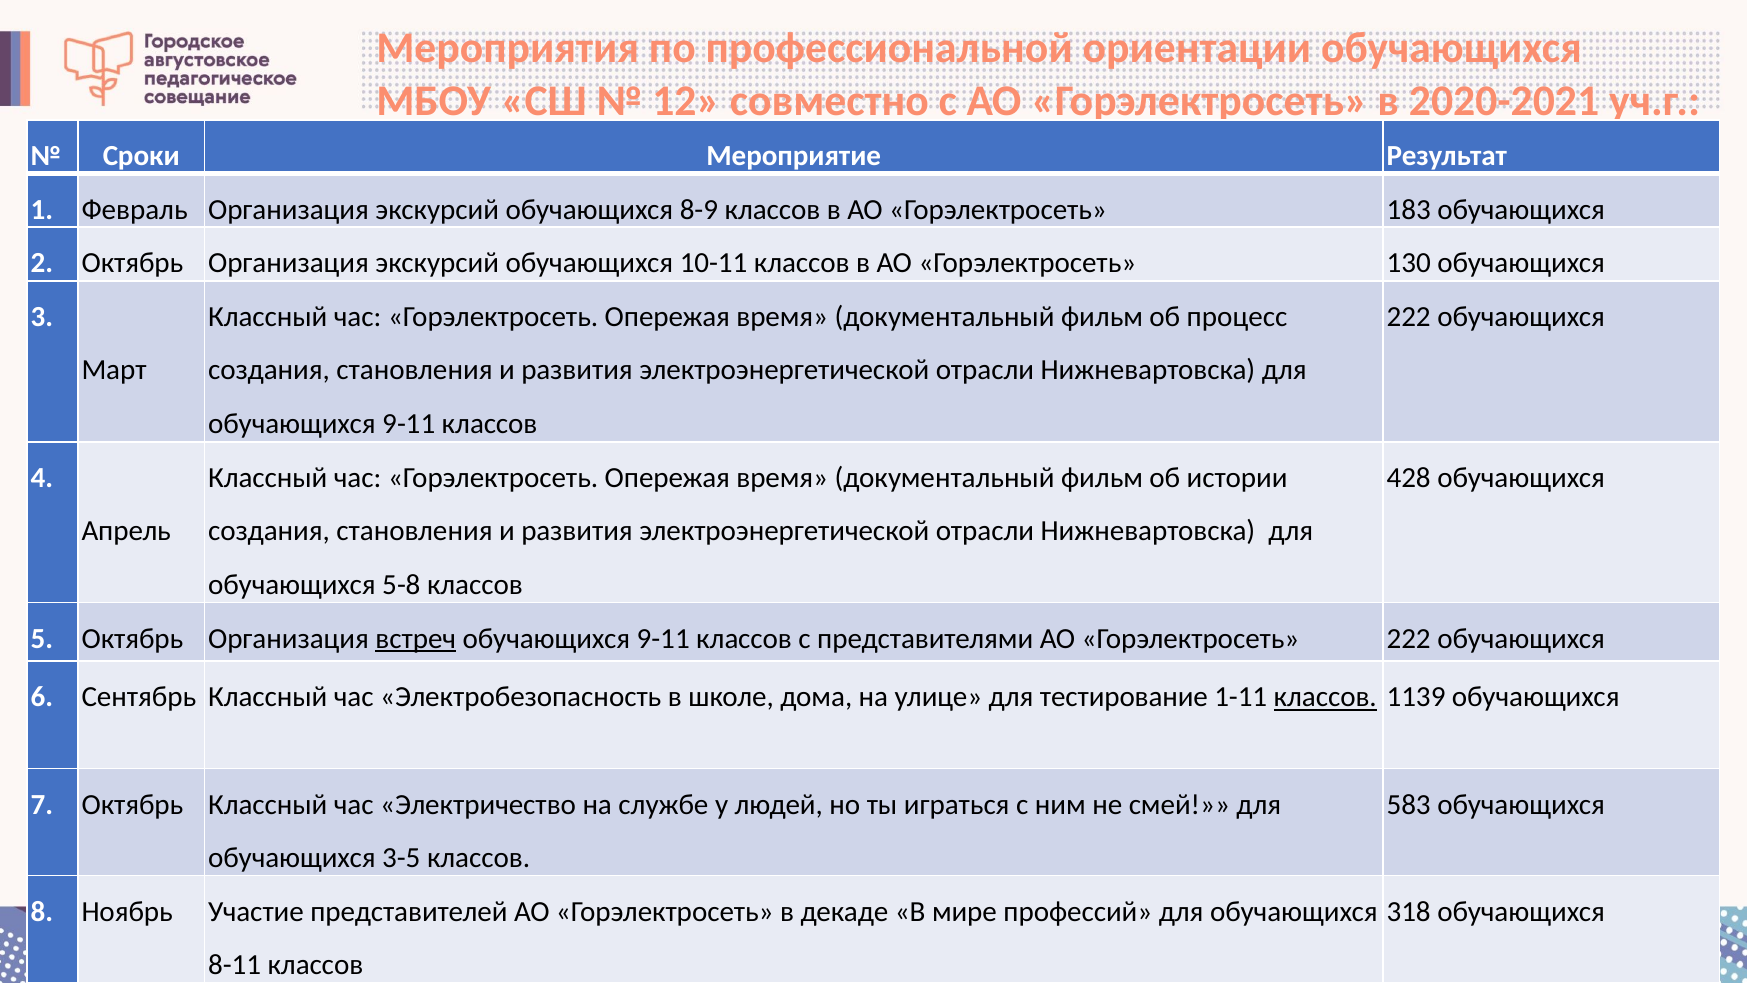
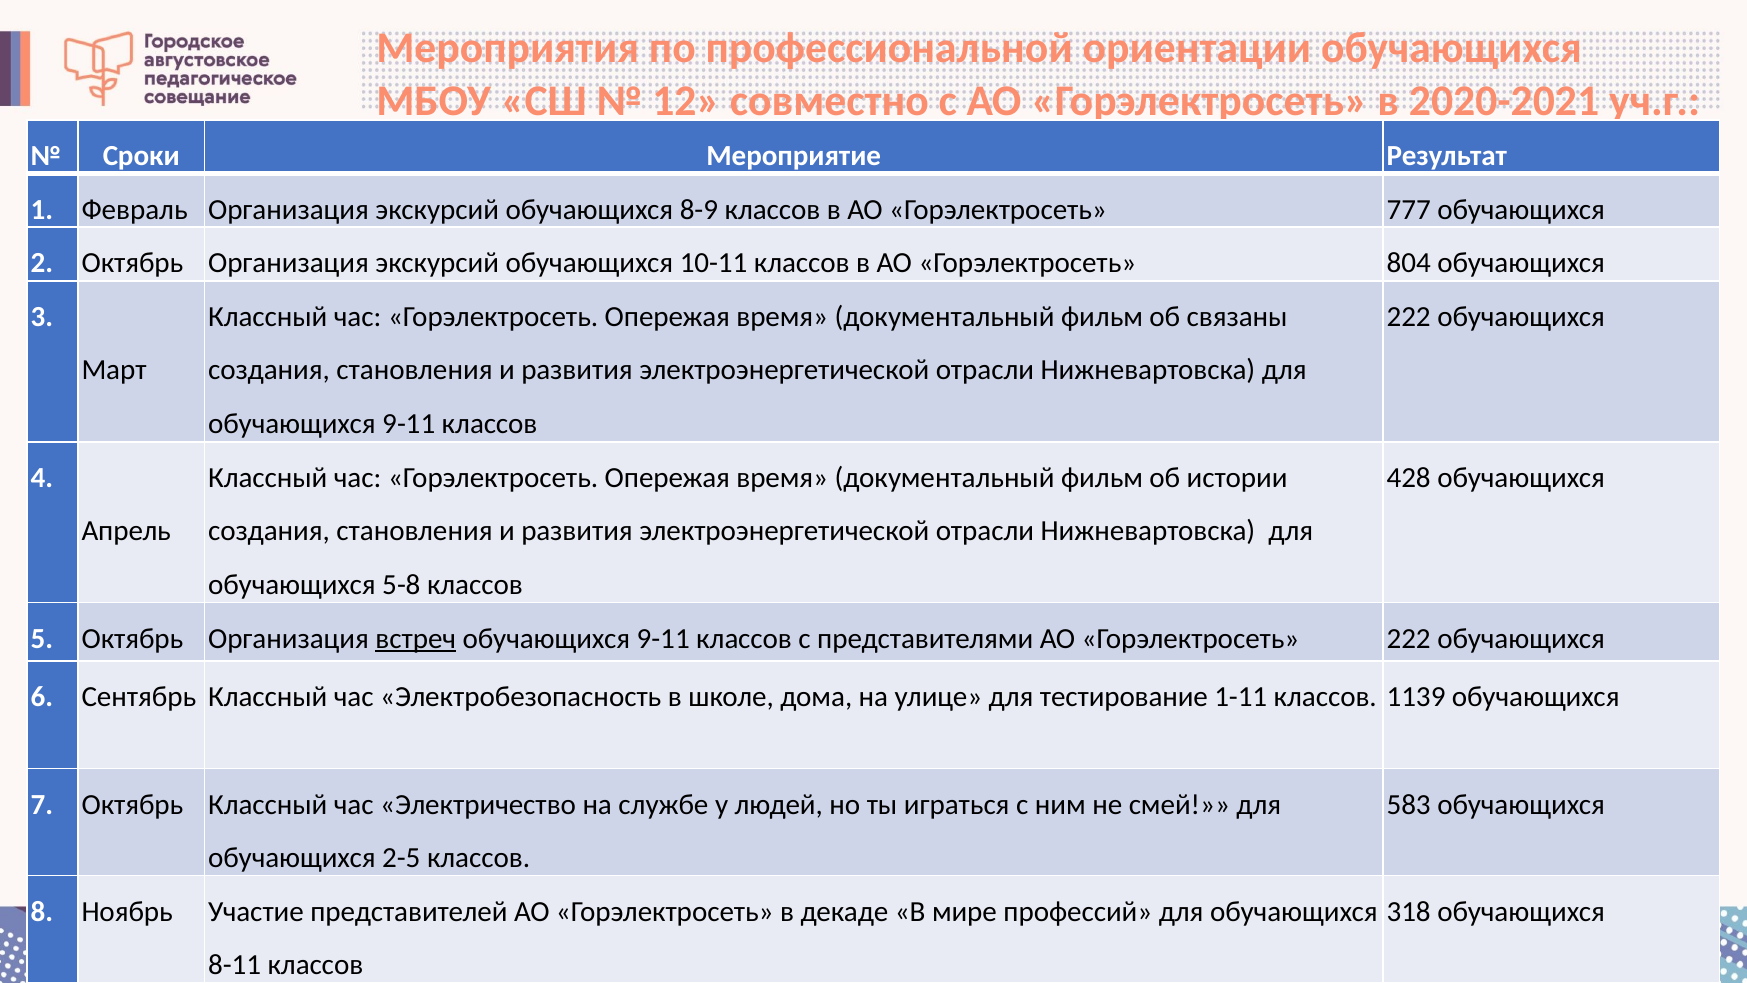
183: 183 -> 777
130: 130 -> 804
процесс: процесс -> связаны
классов at (1325, 697) underline: present -> none
3-5: 3-5 -> 2-5
